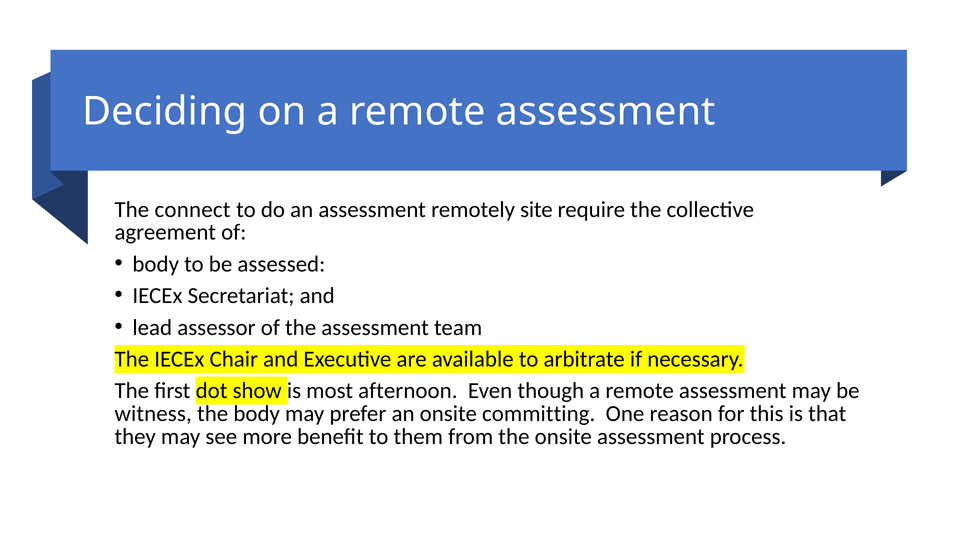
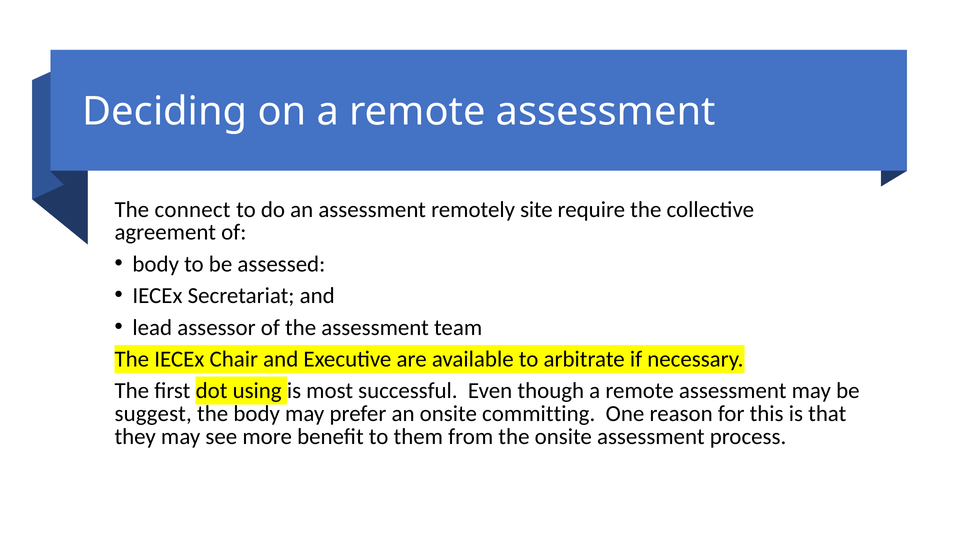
show: show -> using
afternoon: afternoon -> successful
witness: witness -> suggest
